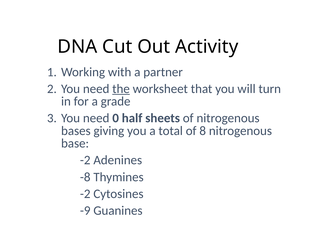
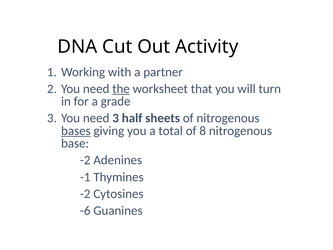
need 0: 0 -> 3
bases underline: none -> present
-8: -8 -> -1
-9: -9 -> -6
